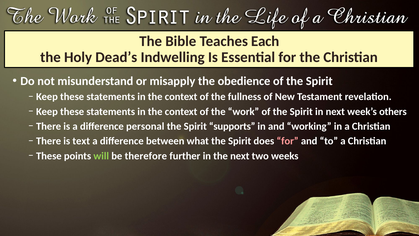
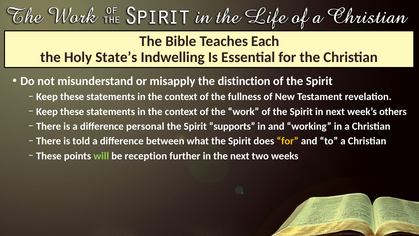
Dead’s: Dead’s -> State’s
obedience: obedience -> distinction
text: text -> told
for at (288, 141) colour: pink -> yellow
therefore: therefore -> reception
